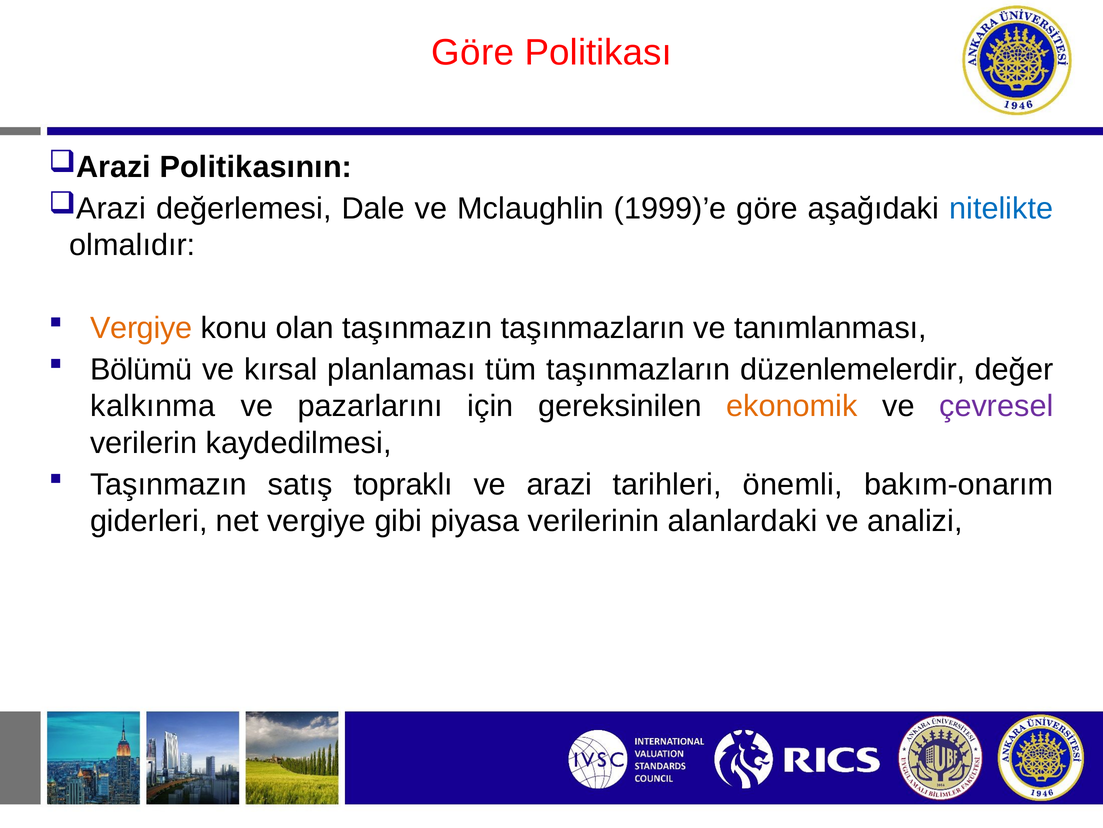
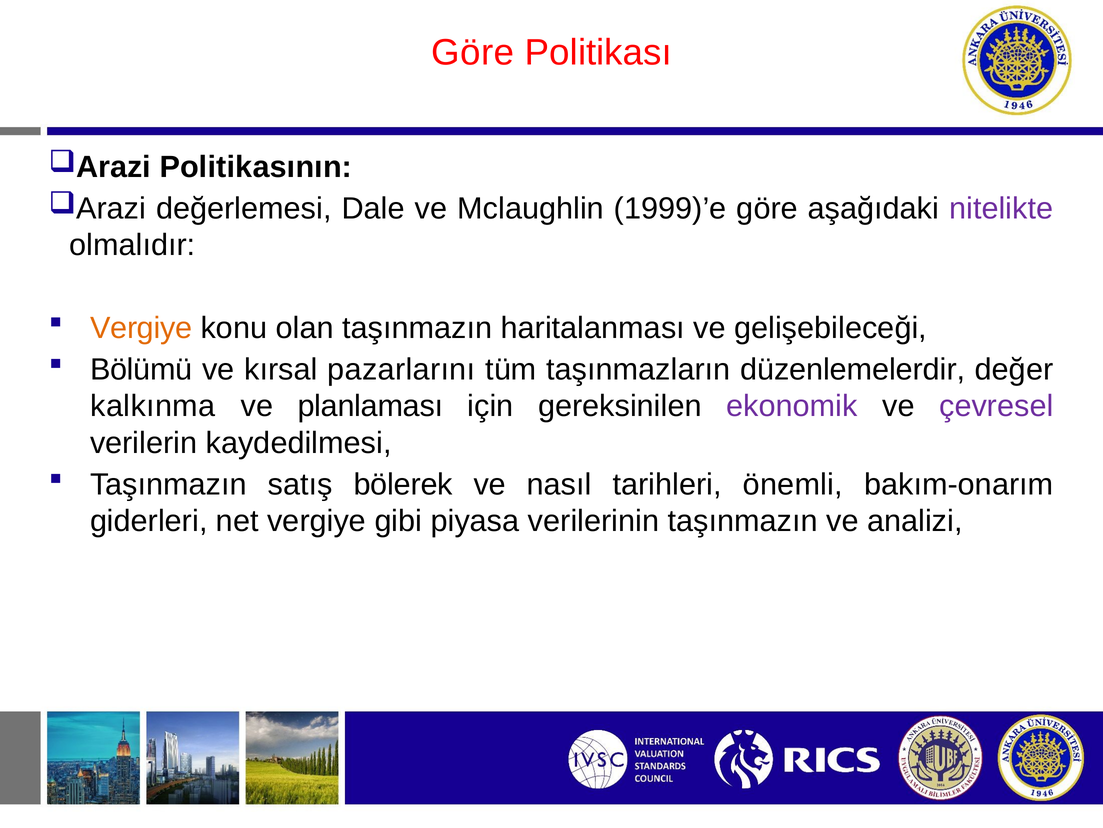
nitelikte colour: blue -> purple
taşınmazın taşınmazların: taşınmazların -> haritalanması
tanımlanması: tanımlanması -> gelişebileceği
planlaması: planlaması -> pazarlarını
pazarlarını: pazarlarını -> planlaması
ekonomik colour: orange -> purple
topraklı: topraklı -> bölerek
arazi: arazi -> nasıl
verilerinin alanlardaki: alanlardaki -> taşınmazın
